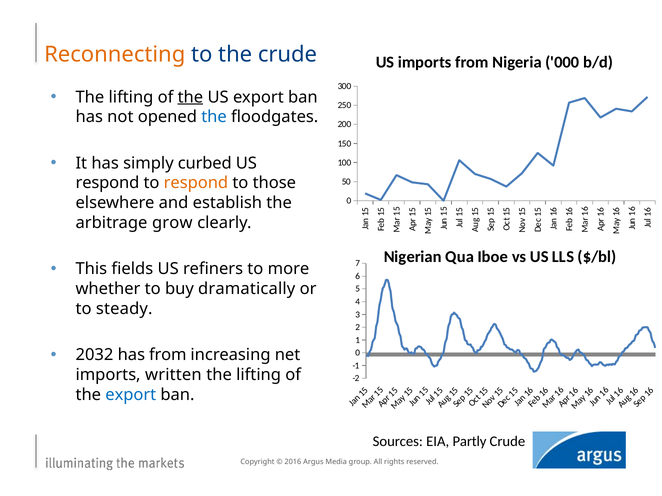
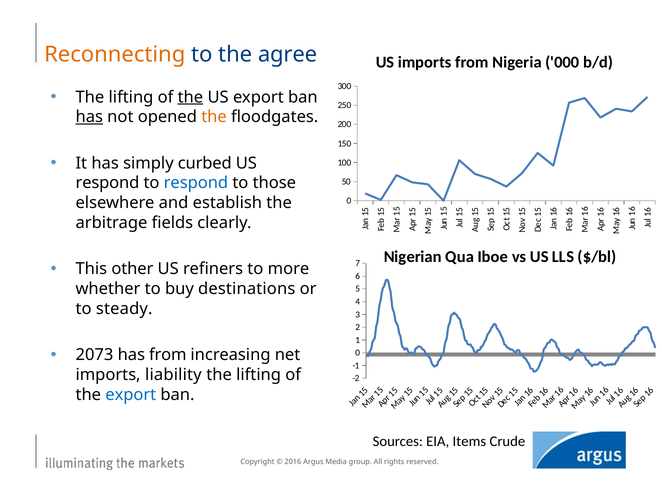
the crude: crude -> agree
has at (89, 117) underline: none -> present
the at (214, 117) colour: blue -> orange
respond at (196, 183) colour: orange -> blue
grow: grow -> fields
fields: fields -> other
dramatically: dramatically -> destinations
2032: 2032 -> 2073
written: written -> liability
Partly: Partly -> Items
